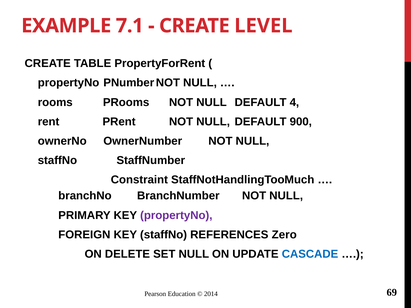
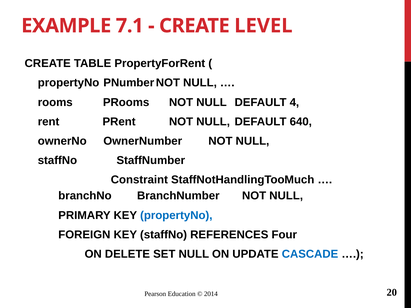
900: 900 -> 640
propertyNo at (176, 215) colour: purple -> blue
Zero: Zero -> Four
69: 69 -> 20
